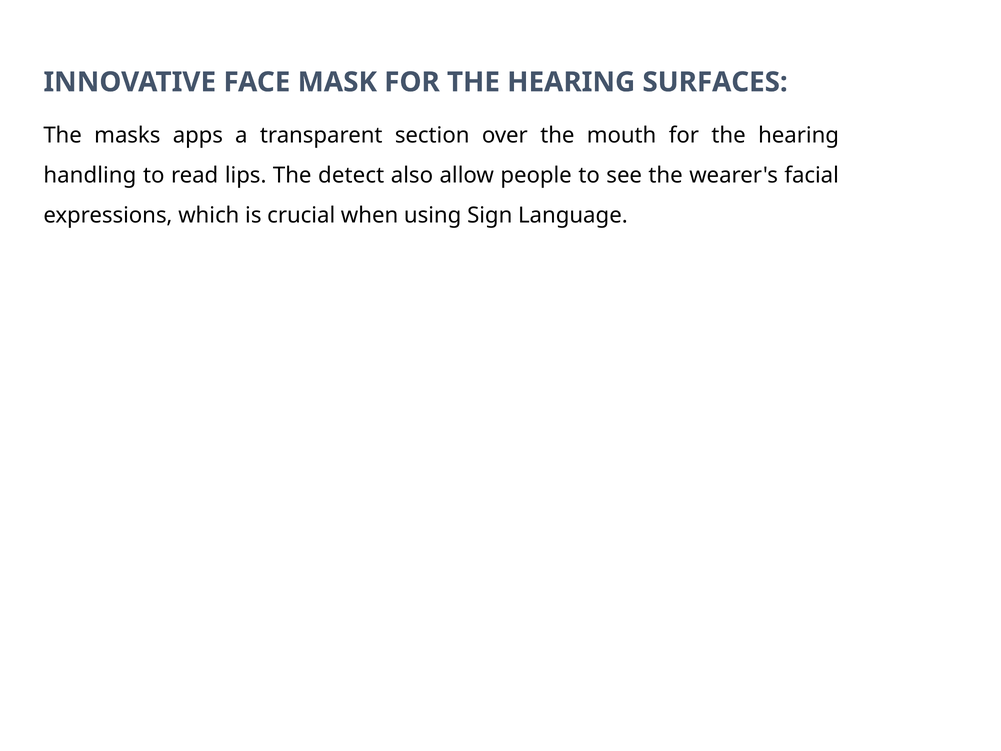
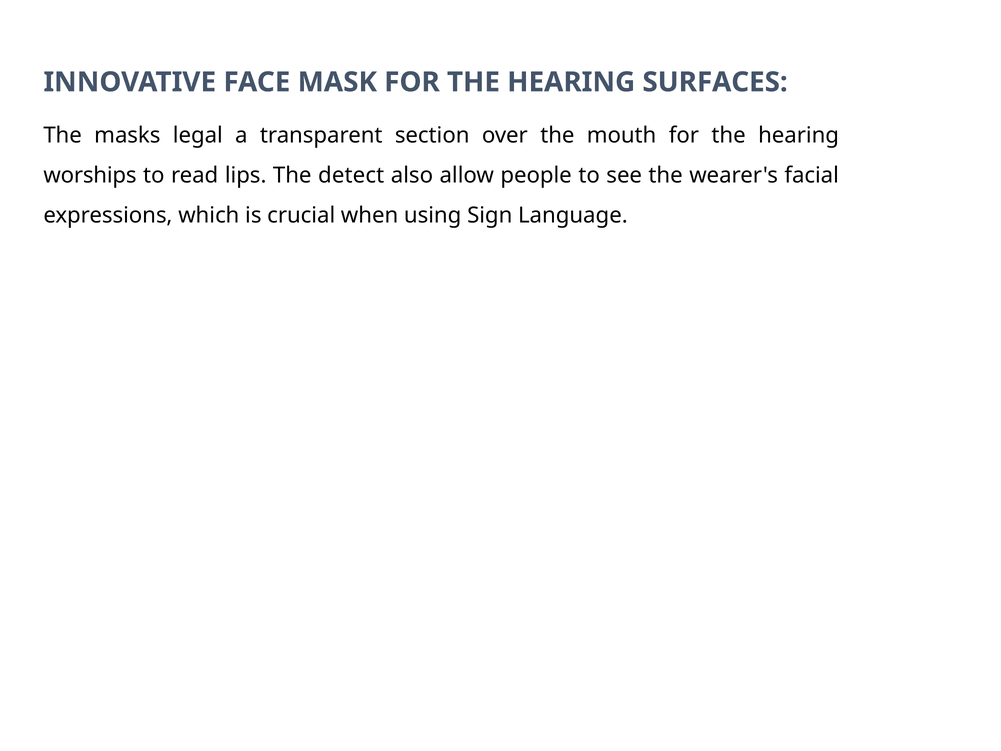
apps: apps -> legal
handling: handling -> worships
